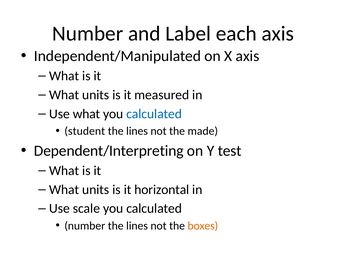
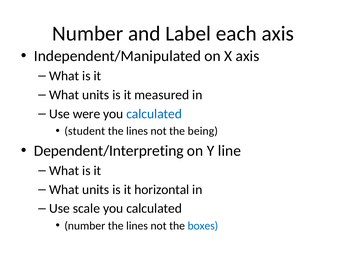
Use what: what -> were
made: made -> being
test: test -> line
boxes colour: orange -> blue
